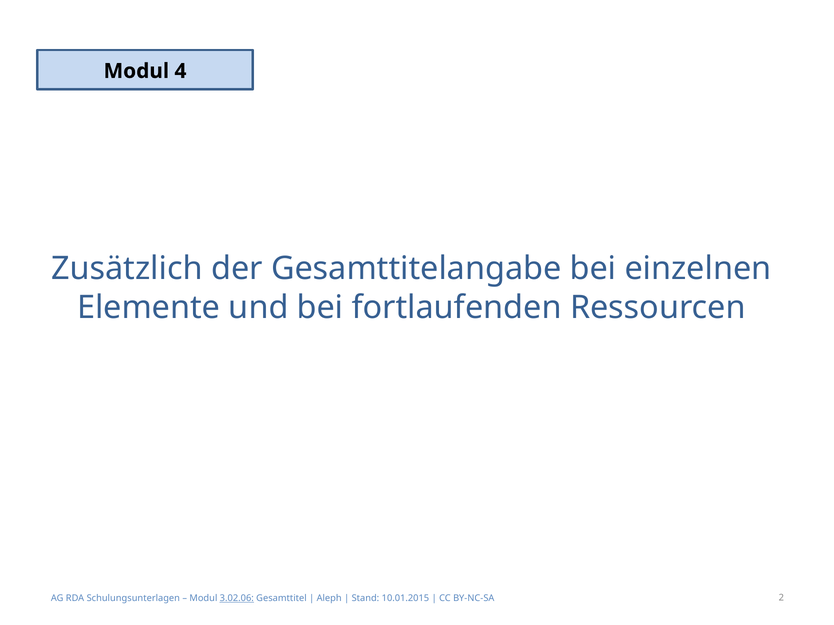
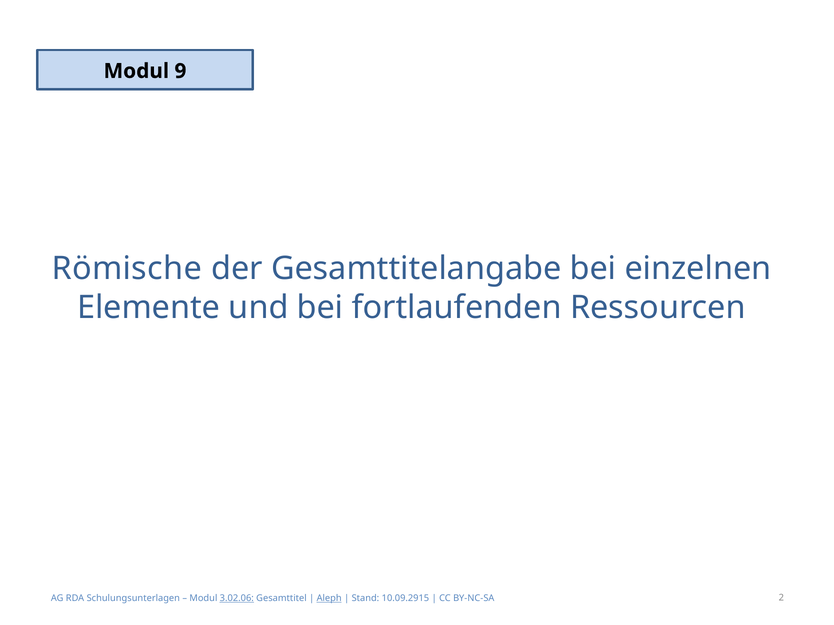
4: 4 -> 9
Zusätzlich: Zusätzlich -> Römische
Aleph underline: none -> present
10.01.2015: 10.01.2015 -> 10.09.2915
